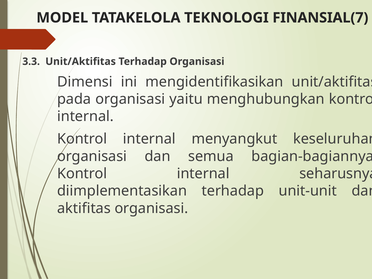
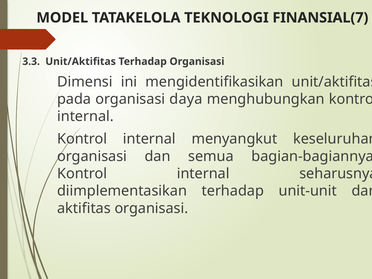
yaitu: yaitu -> daya
